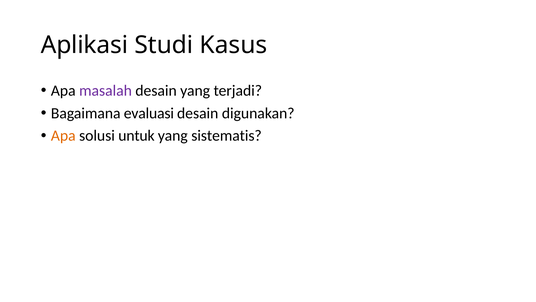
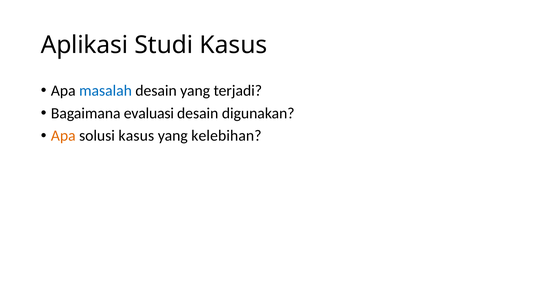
masalah colour: purple -> blue
solusi untuk: untuk -> kasus
sistematis: sistematis -> kelebihan
